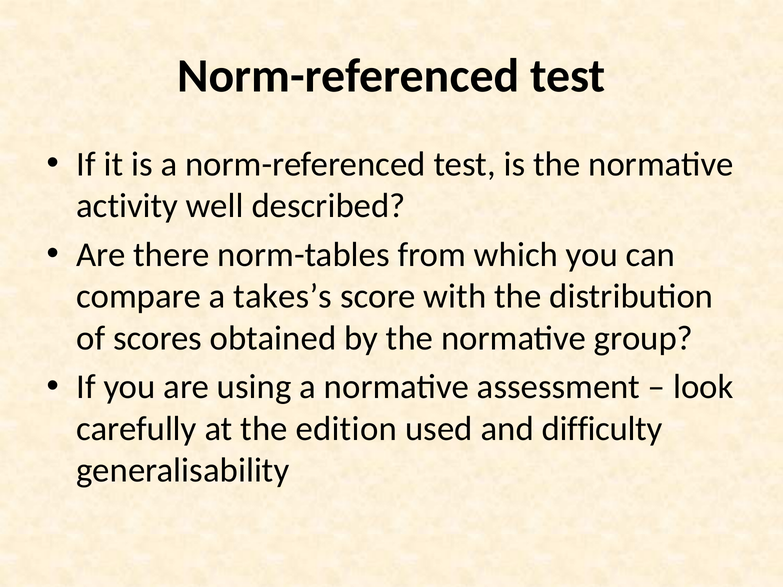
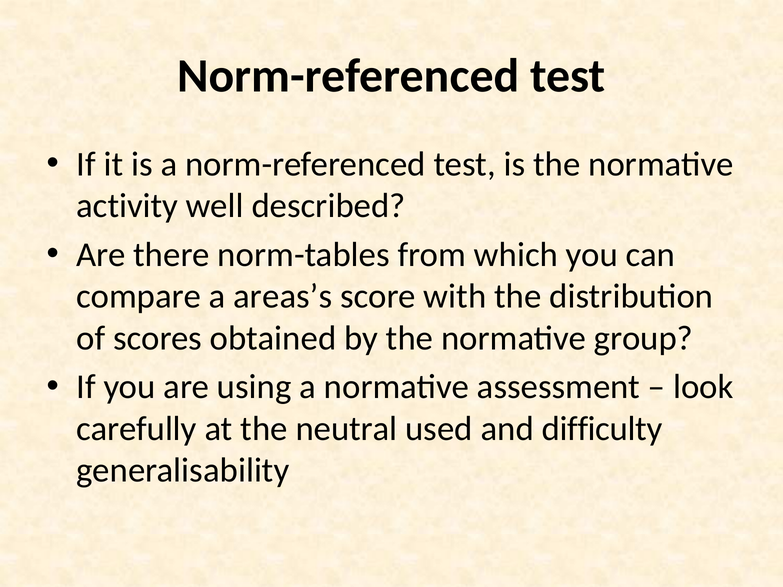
takes’s: takes’s -> areas’s
edition: edition -> neutral
